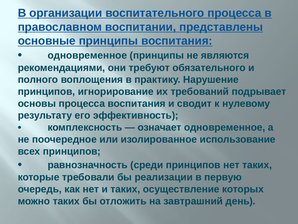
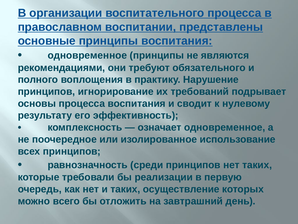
можно таких: таких -> всего
